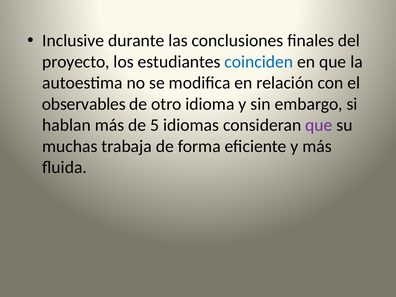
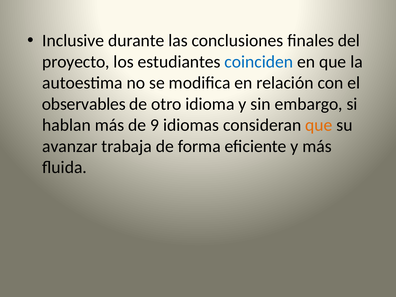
5: 5 -> 9
que at (319, 125) colour: purple -> orange
muchas: muchas -> avanzar
